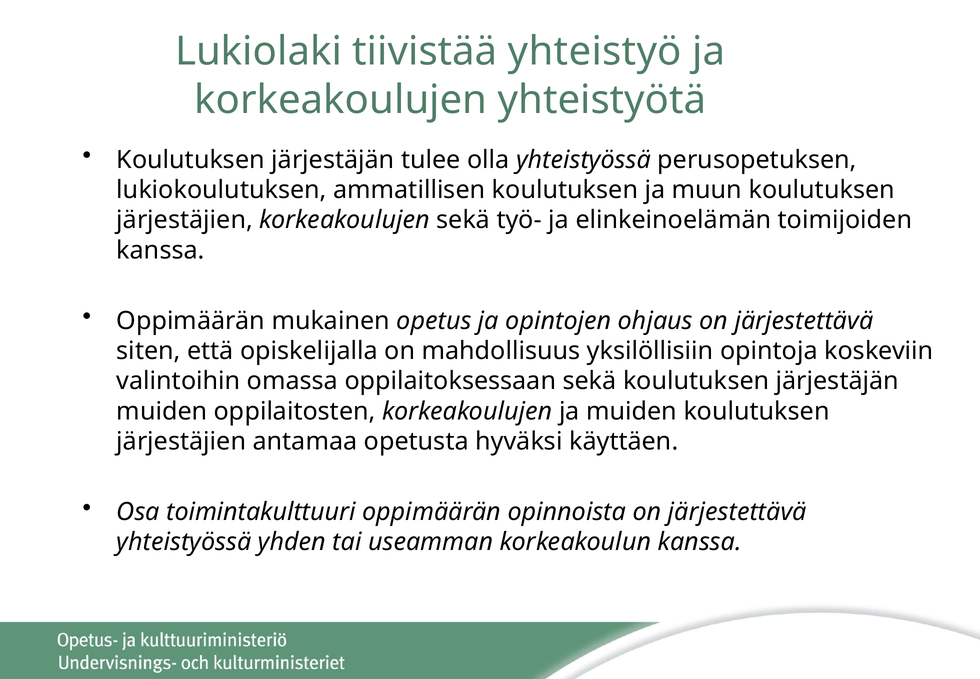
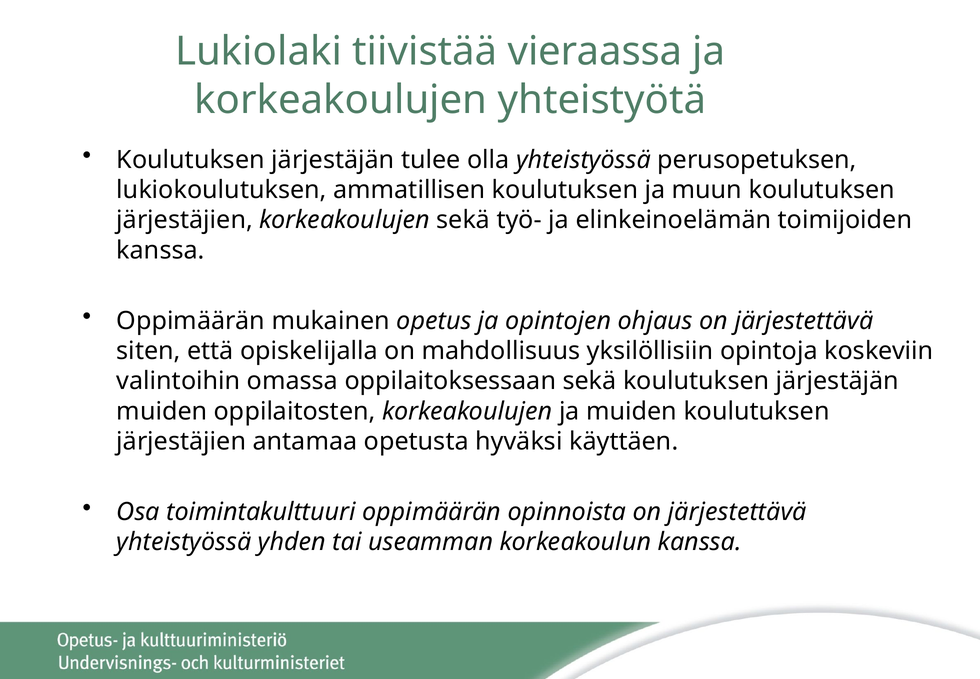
yhteistyö: yhteistyö -> vieraassa
